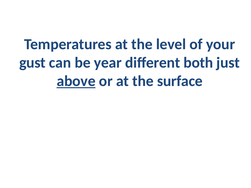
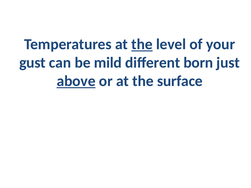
the at (142, 44) underline: none -> present
year: year -> mild
both: both -> born
